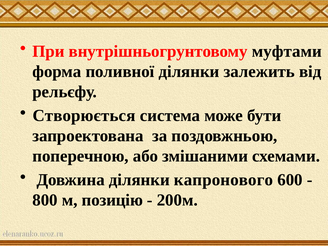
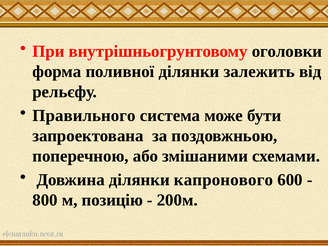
муфтами: муфтами -> оголовки
Створюється: Створюється -> Правильного
